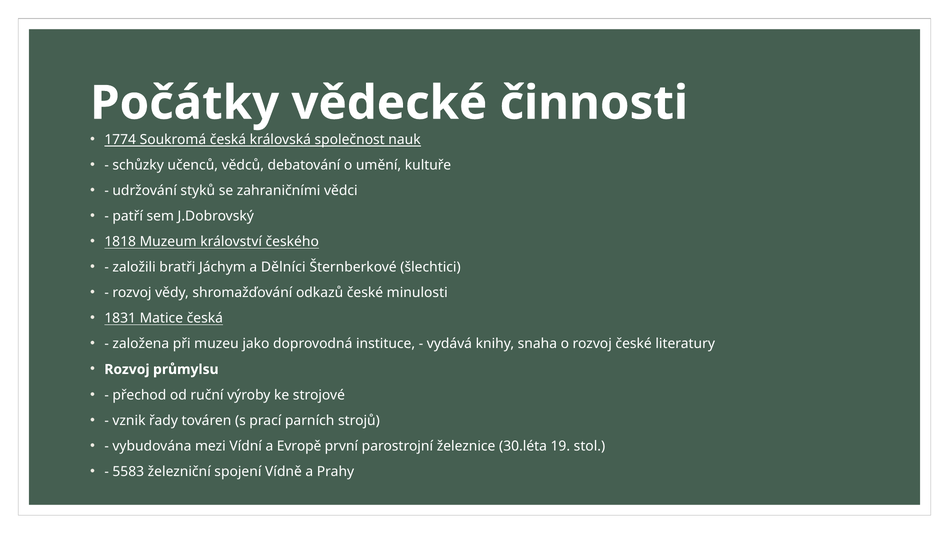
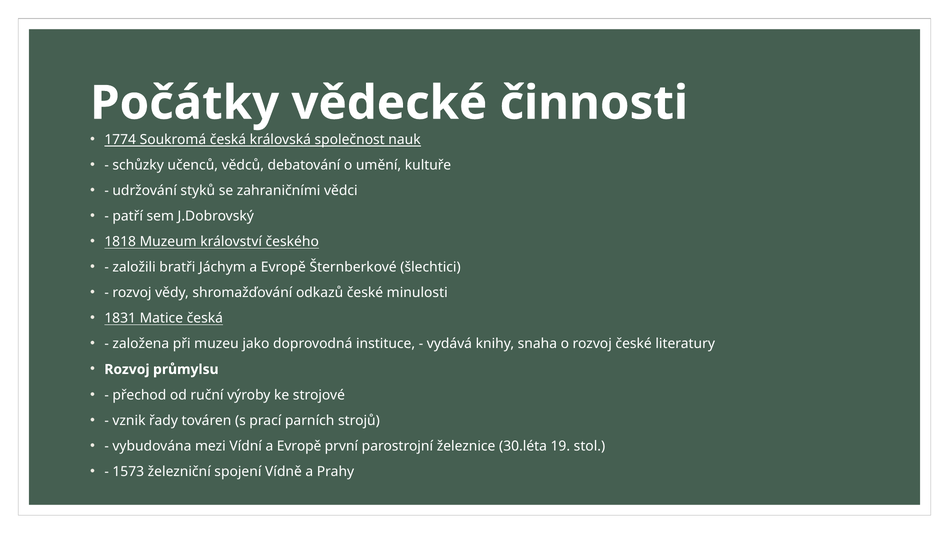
Jáchym a Dělníci: Dělníci -> Evropě
5583: 5583 -> 1573
